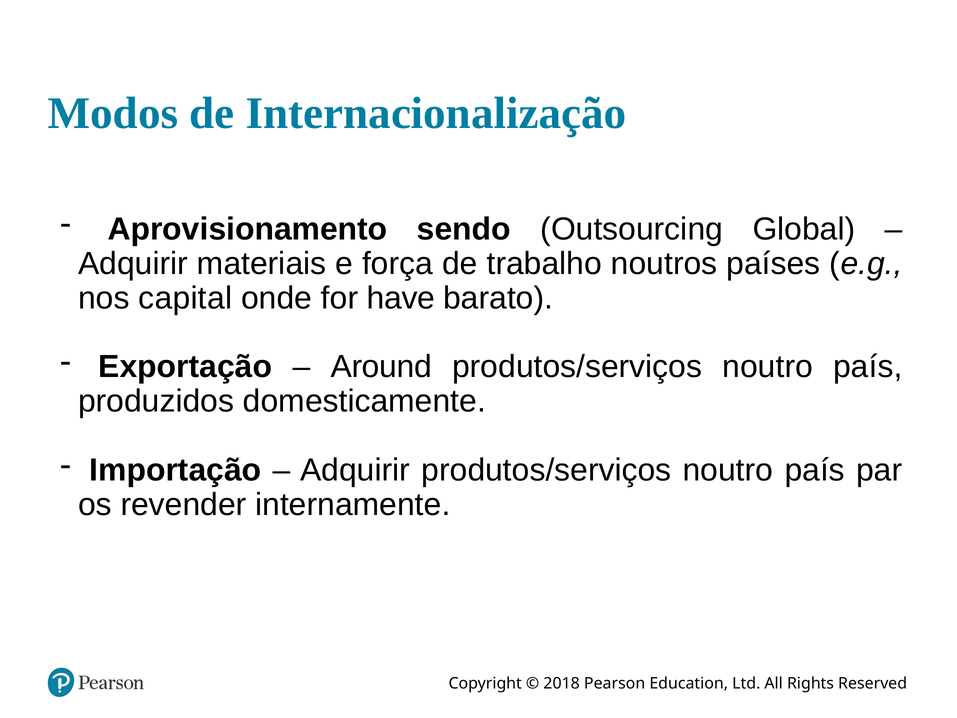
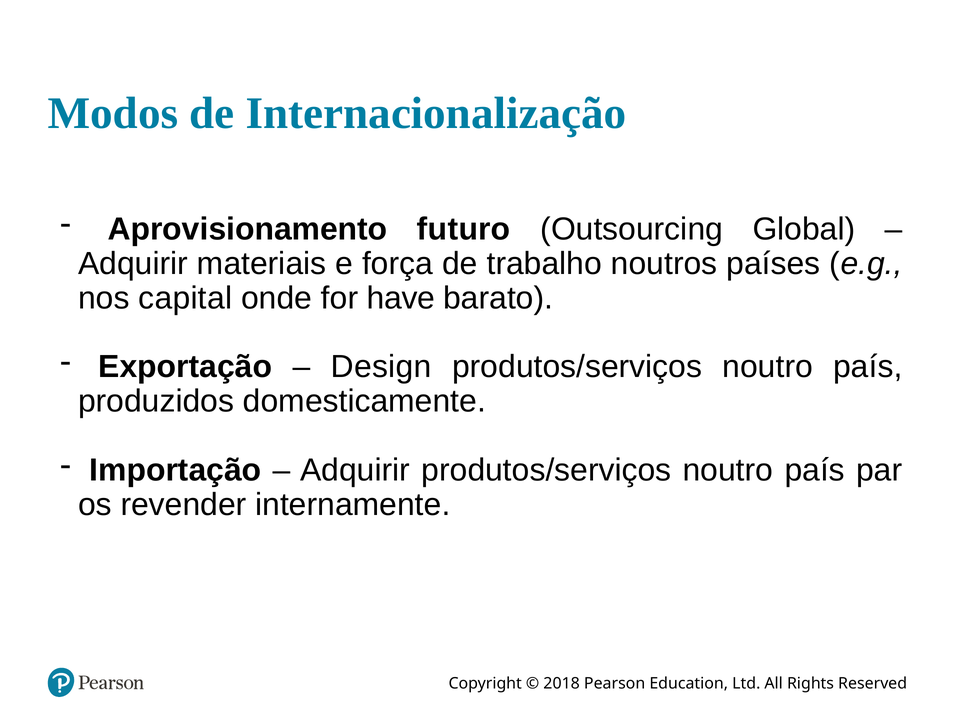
sendo: sendo -> futuro
Around: Around -> Design
